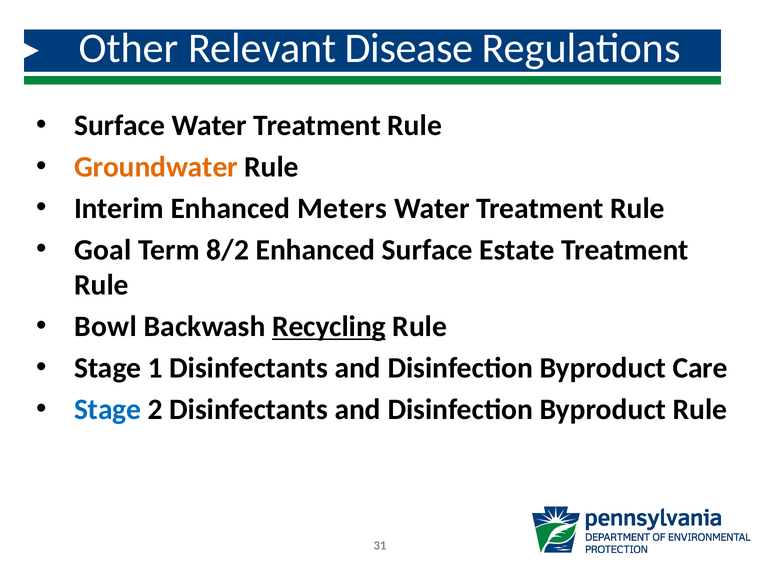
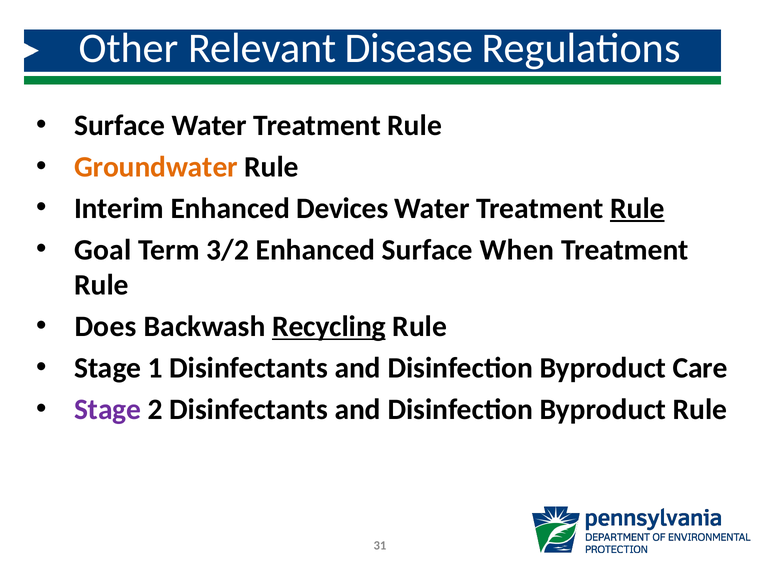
Meters: Meters -> Devices
Rule at (637, 208) underline: none -> present
8/2: 8/2 -> 3/2
Estate: Estate -> When
Bowl: Bowl -> Does
Stage at (108, 409) colour: blue -> purple
